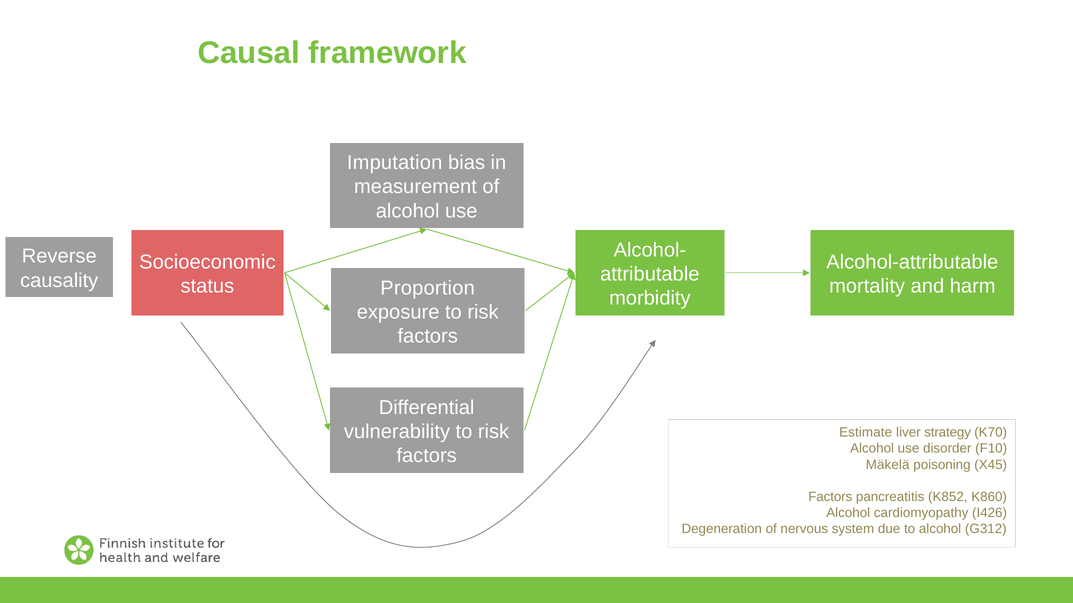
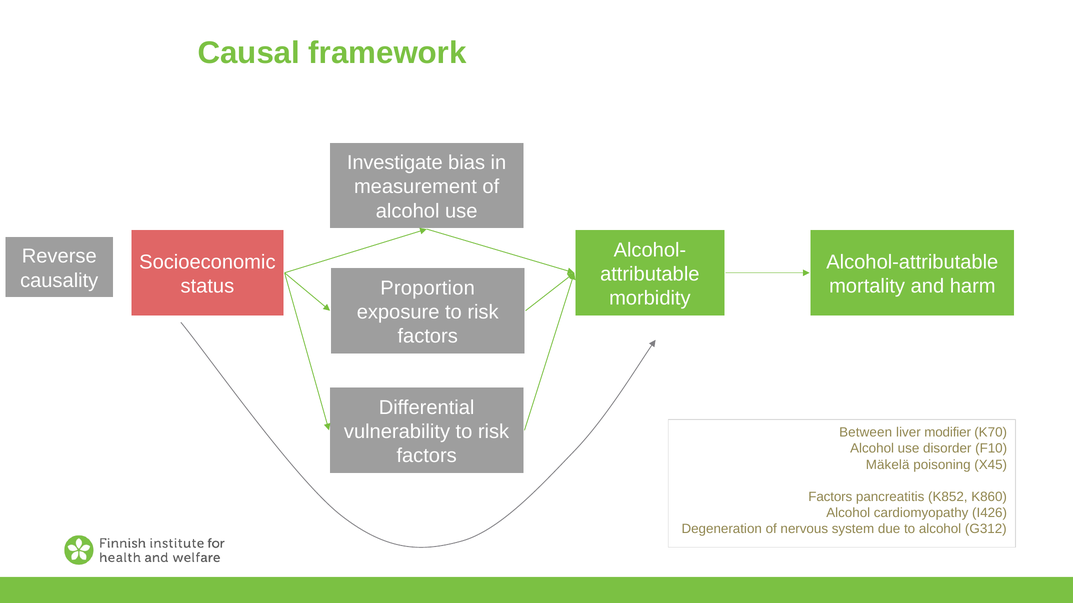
Imputation: Imputation -> Investigate
Estimate: Estimate -> Between
strategy: strategy -> modifier
